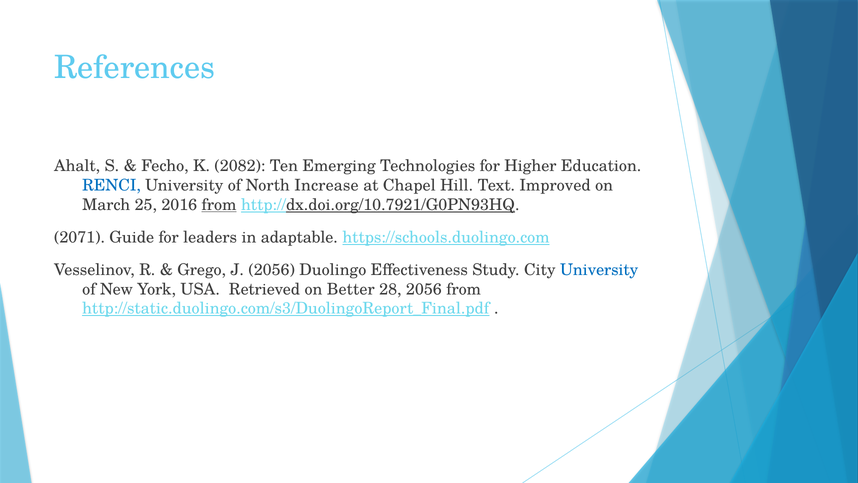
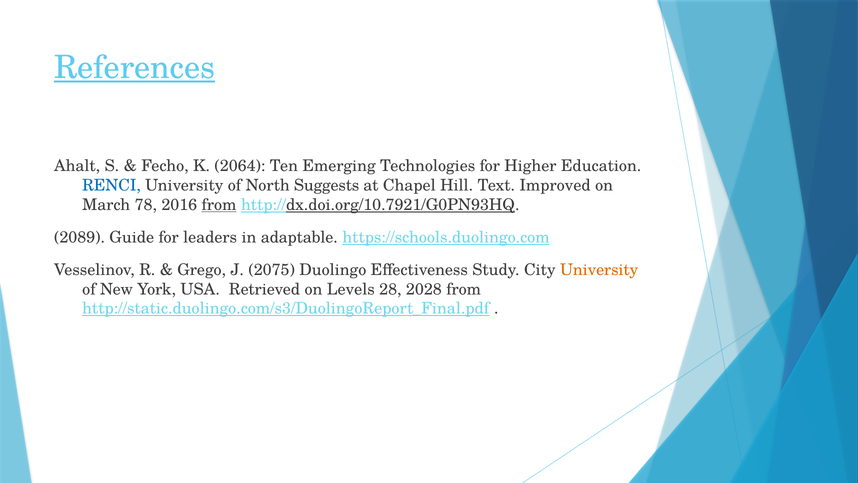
References underline: none -> present
2082: 2082 -> 2064
Increase: Increase -> Suggests
25: 25 -> 78
2071: 2071 -> 2089
J 2056: 2056 -> 2075
University at (599, 270) colour: blue -> orange
Better: Better -> Levels
28 2056: 2056 -> 2028
